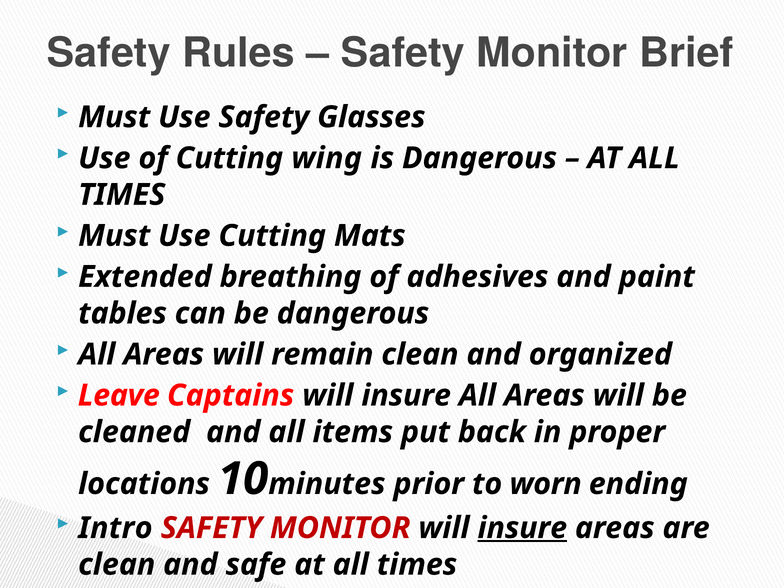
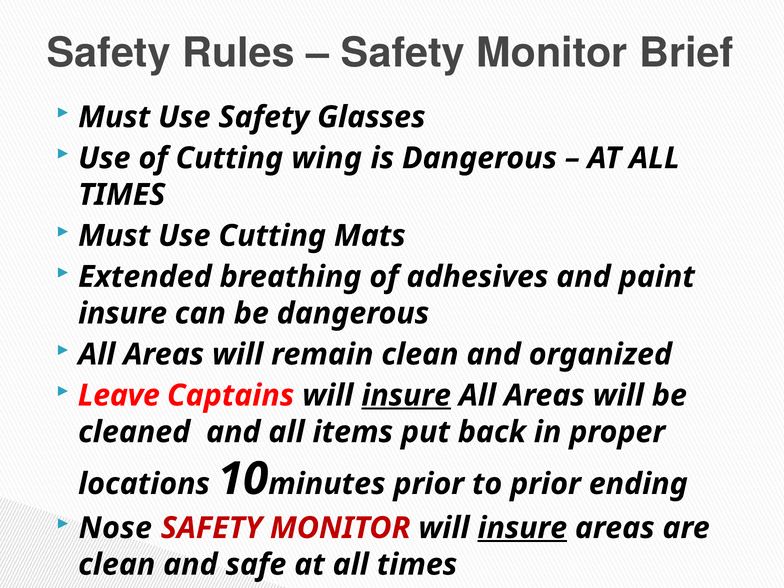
tables at (123, 313): tables -> insure
insure at (406, 395) underline: none -> present
to worn: worn -> prior
Intro: Intro -> Nose
